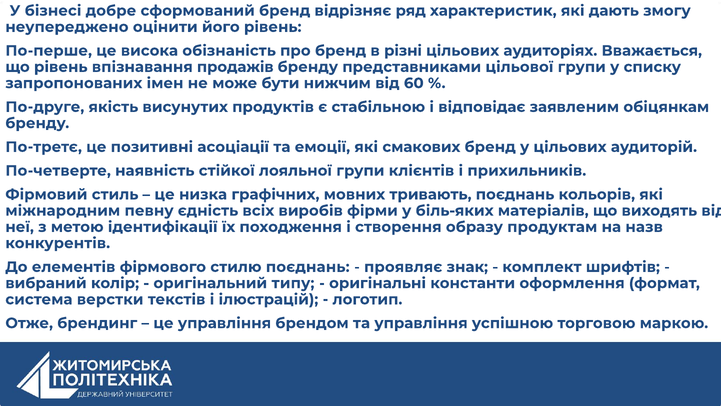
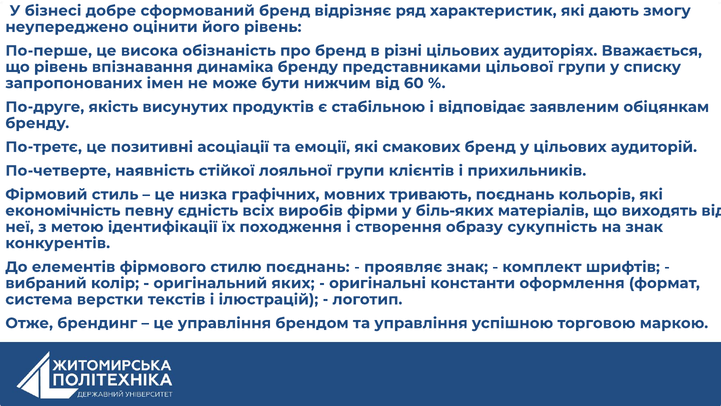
продажів: продажів -> динаміка
міжнародним: міжнародним -> економічність
продуктам: продуктам -> сукупність
на назв: назв -> знак
типу: типу -> яких
